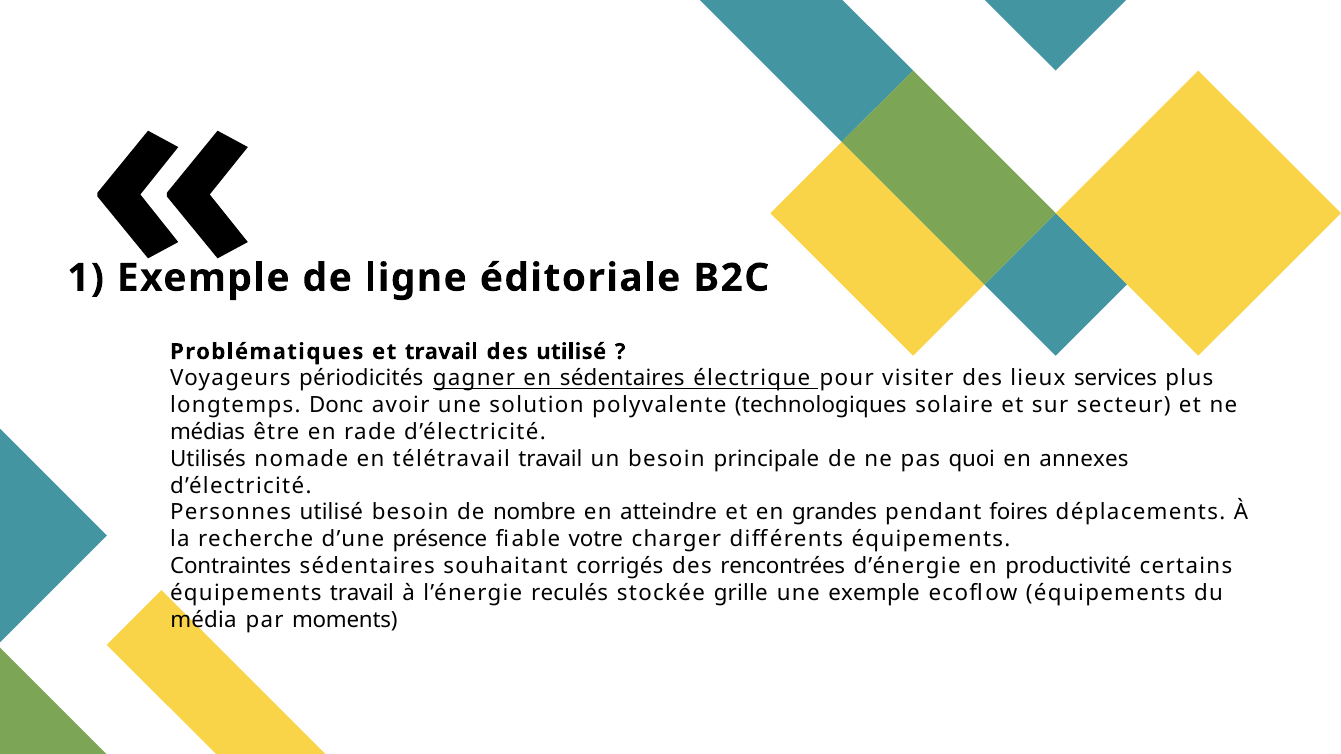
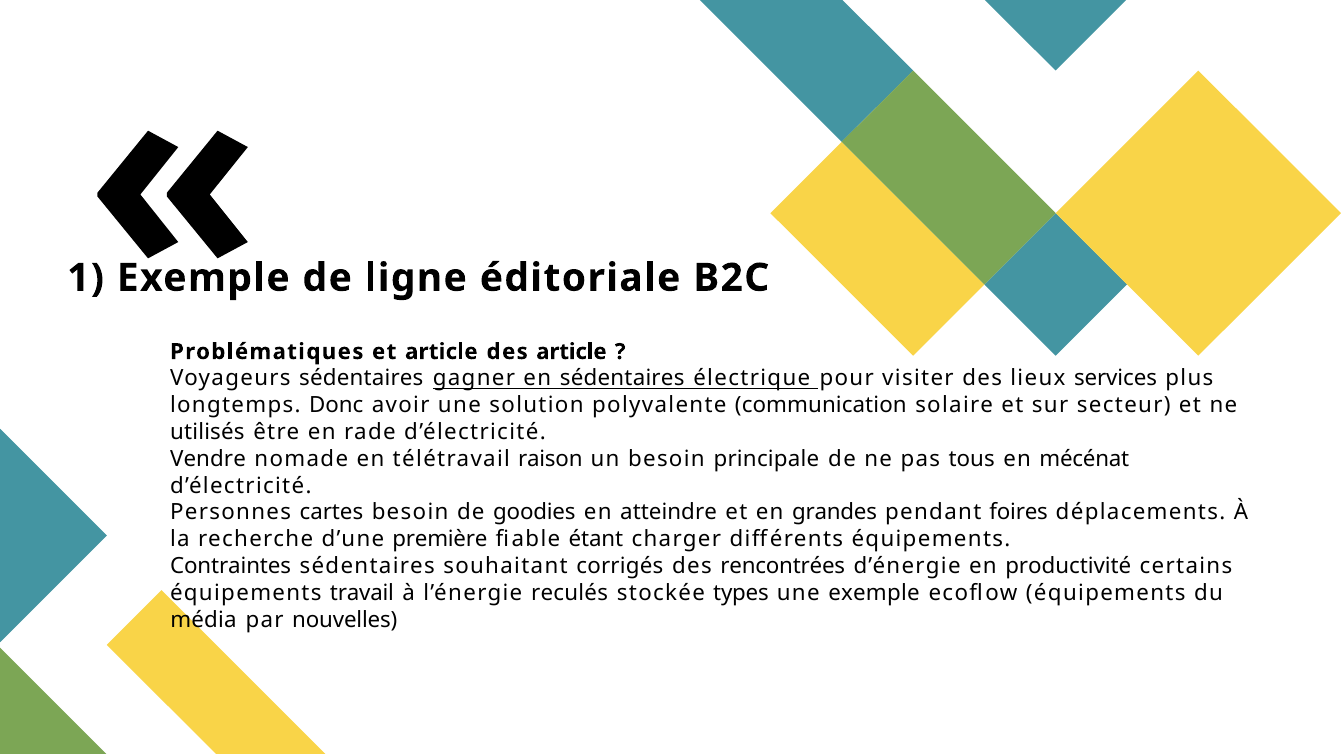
et travail: travail -> article
des utilisé: utilisé -> article
périodicités at (361, 379): périodicités -> sédentaires
technologiques: technologiques -> communication
médias: médias -> utilisés
Utilisés: Utilisés -> Vendre
télétravail travail: travail -> raison
quoi: quoi -> tous
annexes: annexes -> mécénat
Personnes utilisé: utilisé -> cartes
nombre: nombre -> goodies
présence: présence -> première
votre: votre -> étant
grille: grille -> types
moments: moments -> nouvelles
